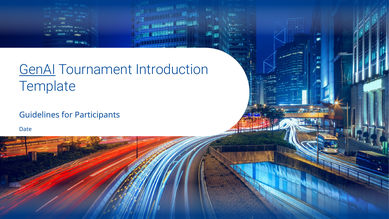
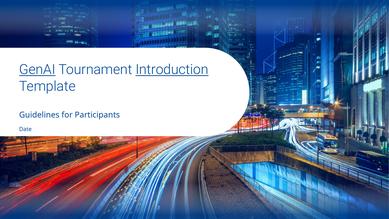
Introduction underline: none -> present
